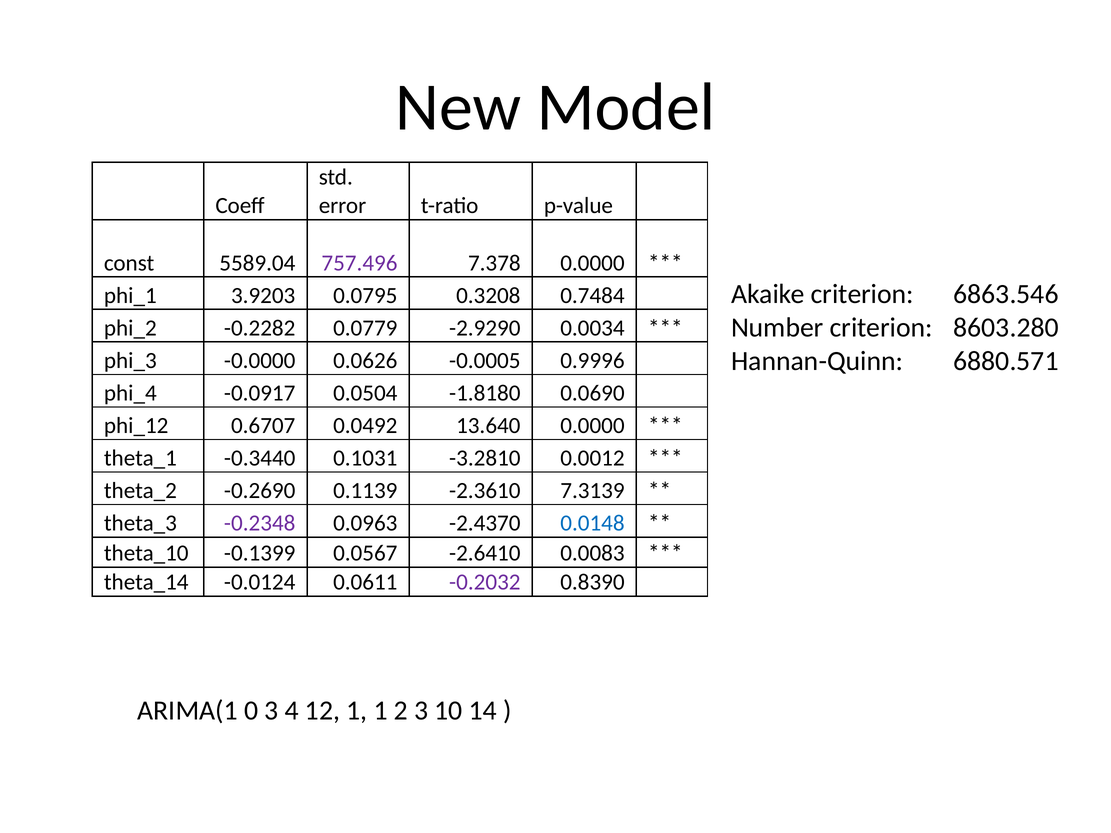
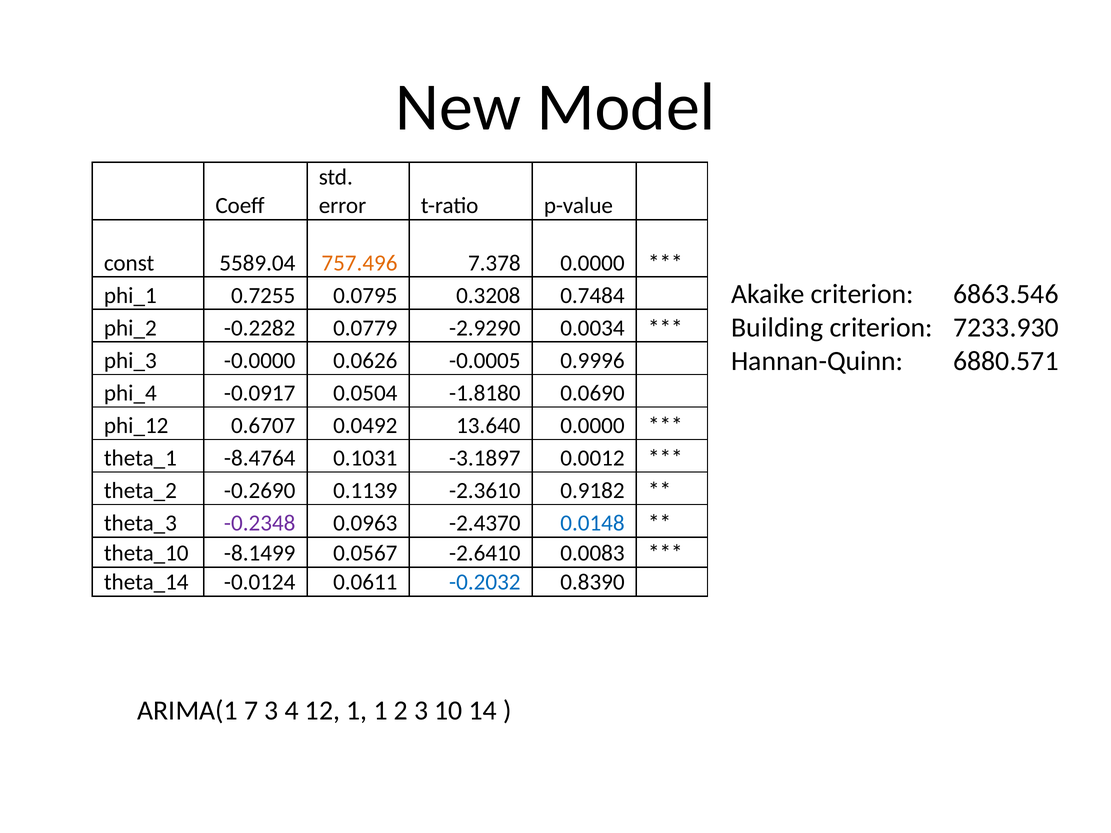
757.496 colour: purple -> orange
3.9203: 3.9203 -> 0.7255
Number: Number -> Building
8603.280: 8603.280 -> 7233.930
-0.3440: -0.3440 -> -8.4764
-3.2810: -3.2810 -> -3.1897
7.3139: 7.3139 -> 0.9182
-0.1399: -0.1399 -> -8.1499
-0.2032 colour: purple -> blue
0: 0 -> 7
